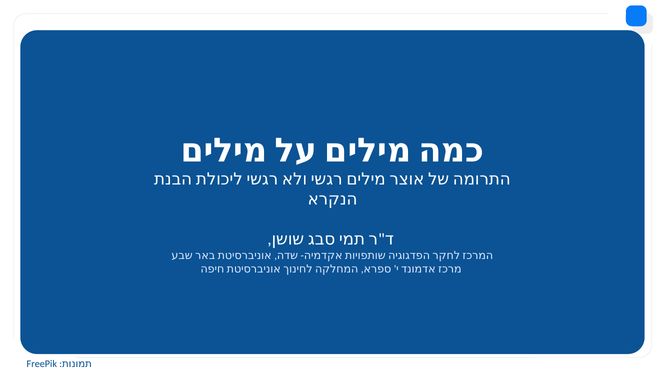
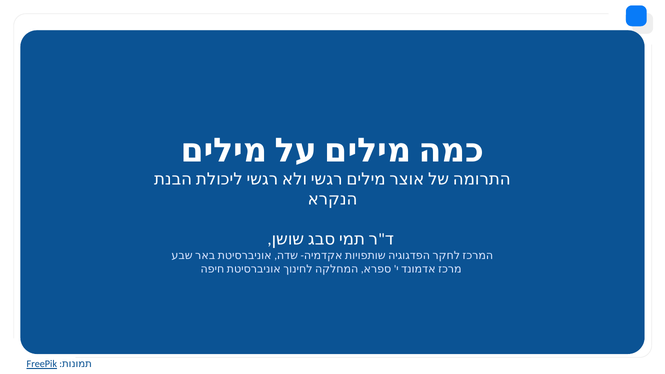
FreePik underline: none -> present
